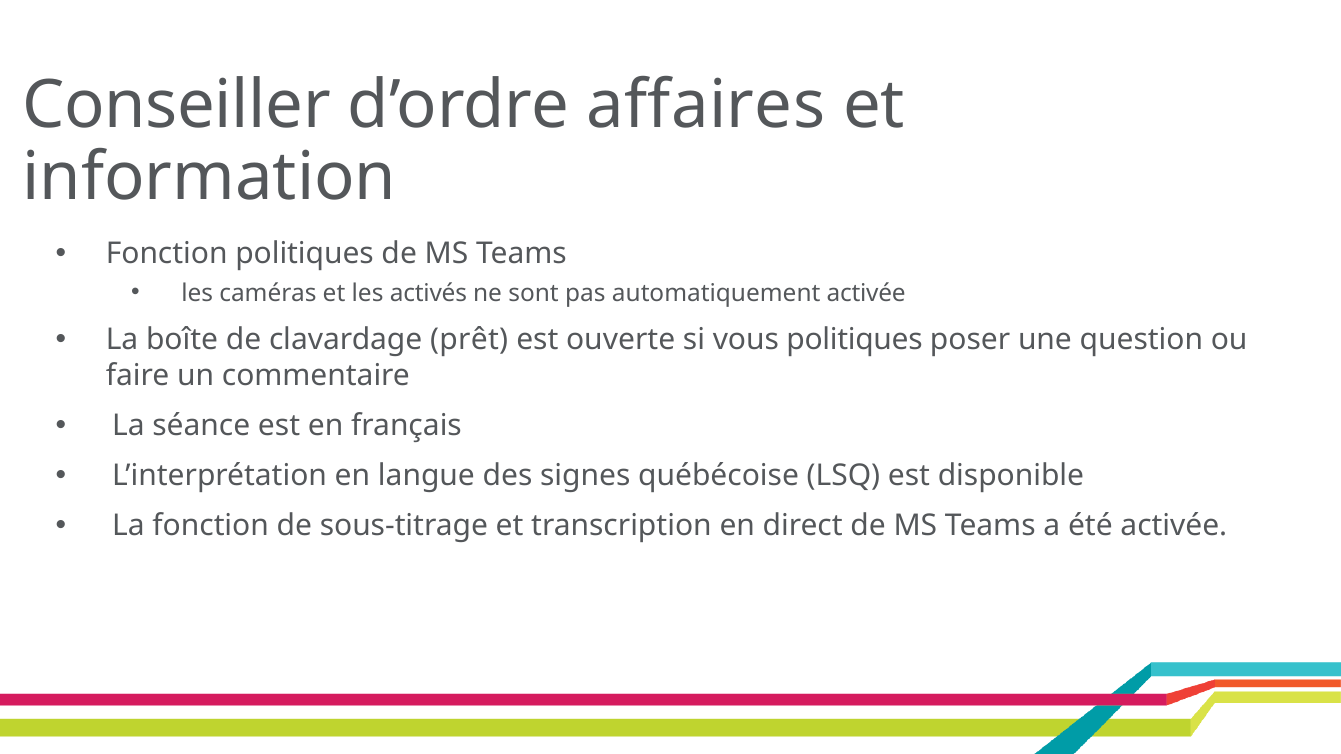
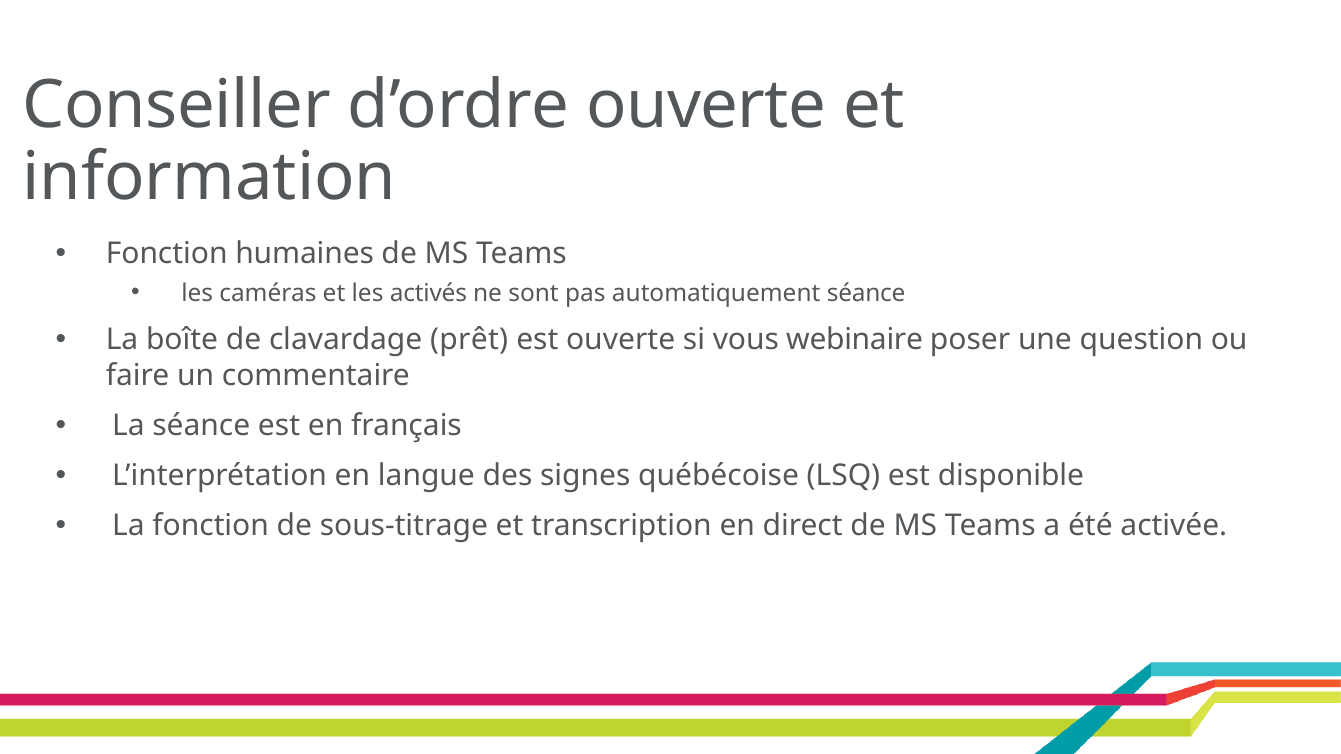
d’ordre affaires: affaires -> ouverte
Fonction politiques: politiques -> humaines
automatiquement activée: activée -> séance
vous politiques: politiques -> webinaire
